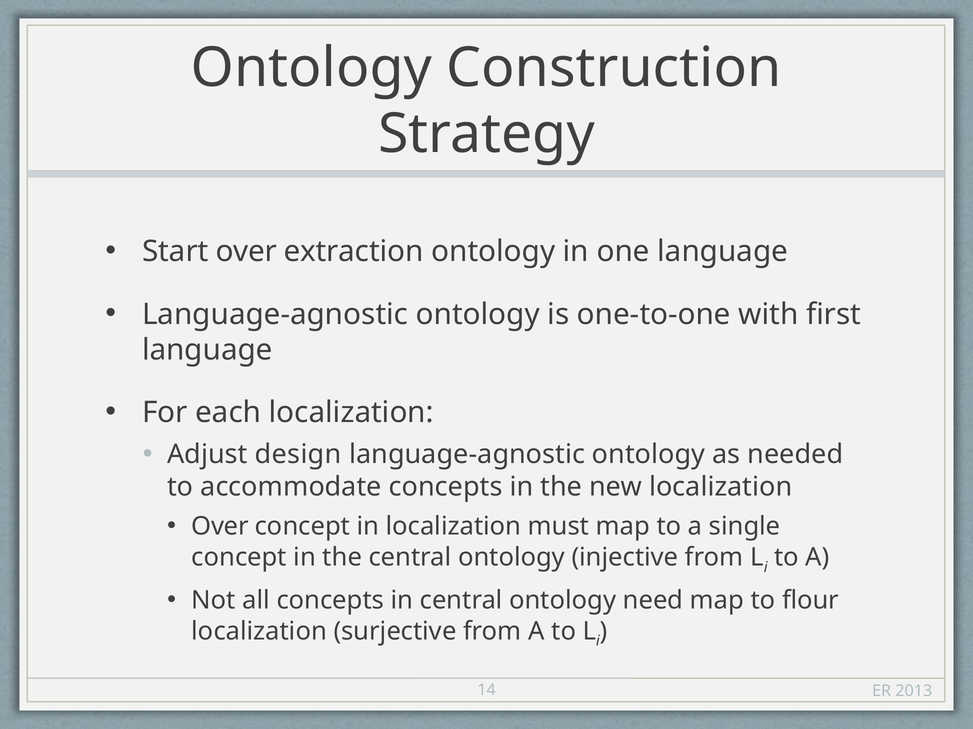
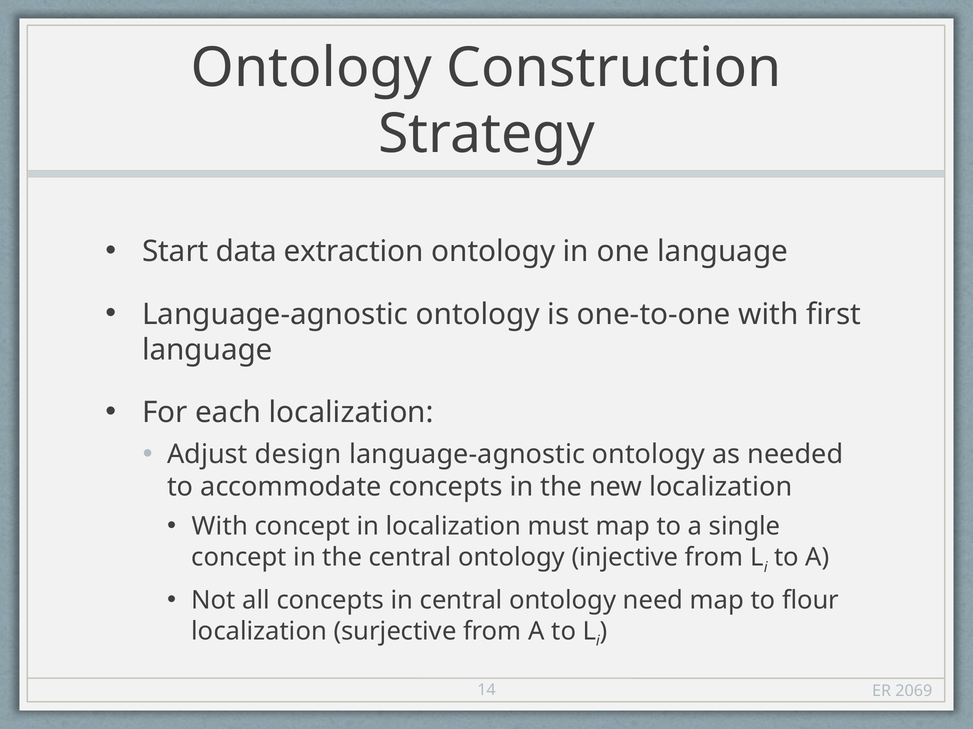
Start over: over -> data
Over at (220, 527): Over -> With
2013: 2013 -> 2069
